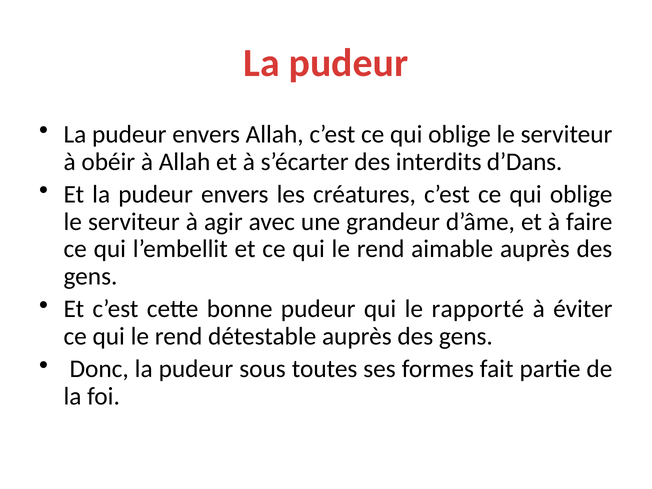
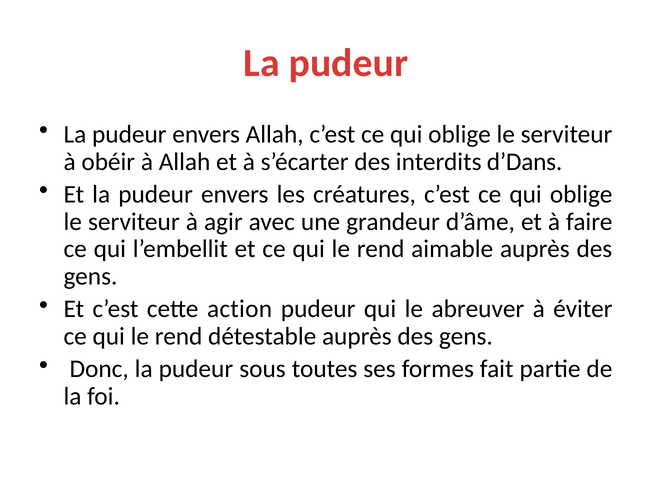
bonne: bonne -> action
rapporté: rapporté -> abreuver
